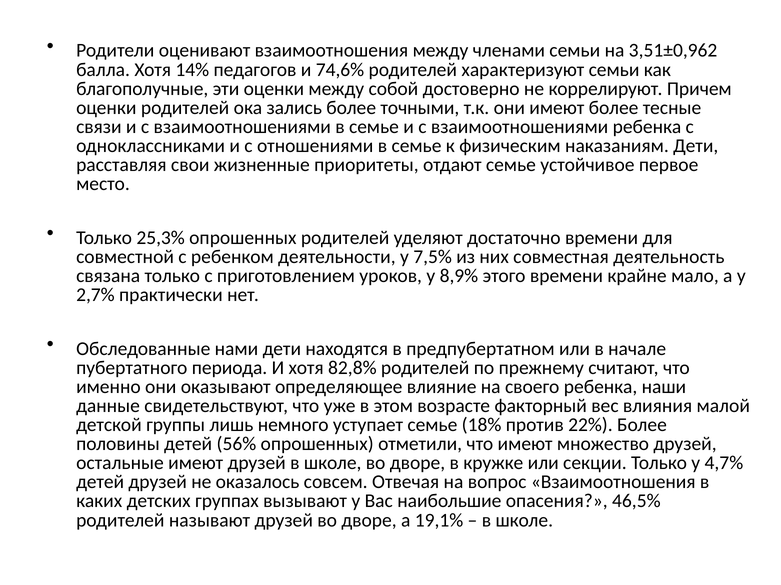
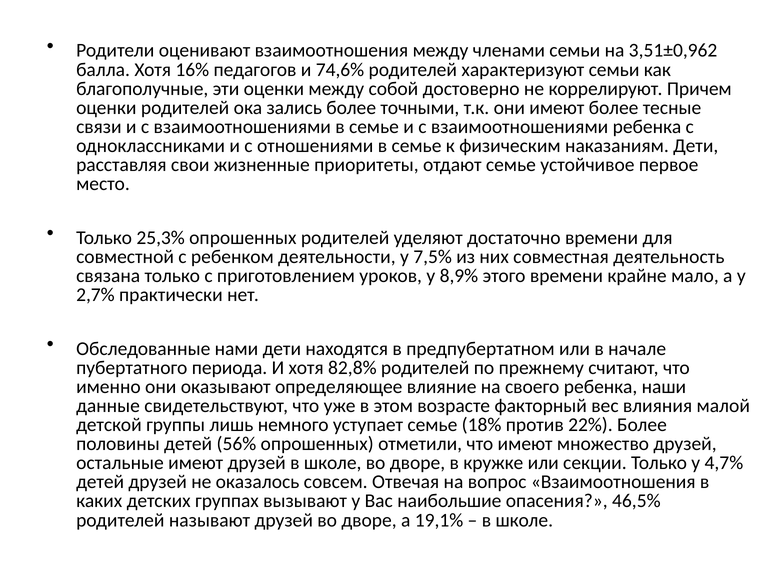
14%: 14% -> 16%
